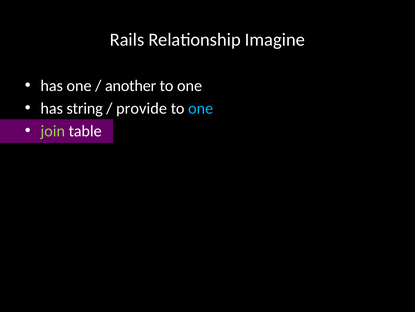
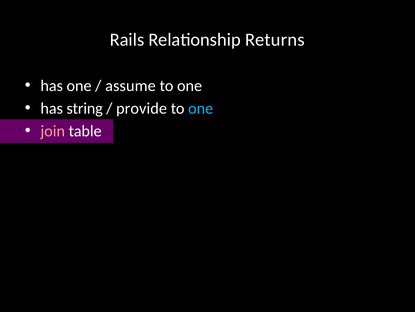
Imagine: Imagine -> Returns
another: another -> assume
join colour: light green -> pink
